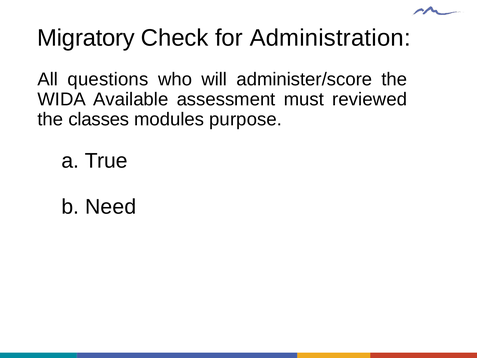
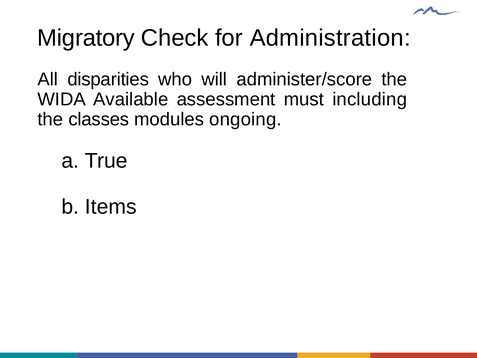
questions: questions -> disparities
reviewed: reviewed -> including
purpose: purpose -> ongoing
Need: Need -> Items
